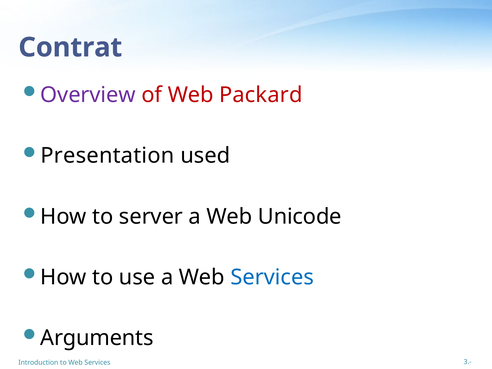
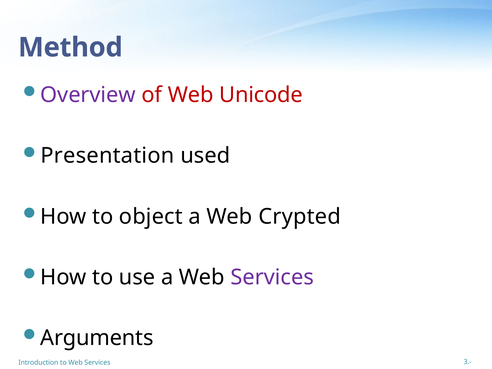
Contrat: Contrat -> Method
Packard: Packard -> Unicode
server: server -> object
Unicode: Unicode -> Crypted
Services at (272, 277) colour: blue -> purple
